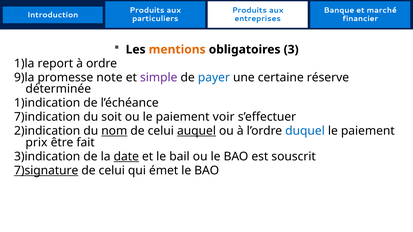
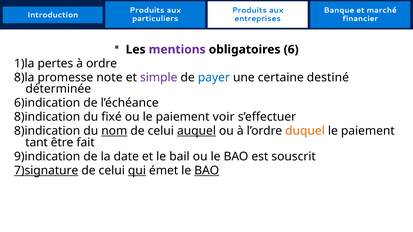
mentions colour: orange -> purple
3: 3 -> 6
report: report -> pertes
9)la: 9)la -> 8)la
réserve: réserve -> destiné
1)indication: 1)indication -> 6)indication
7)indication at (47, 117): 7)indication -> 8)indication
soit: soit -> fixé
2)indication at (47, 131): 2)indication -> 8)indication
duquel colour: blue -> orange
prix: prix -> tant
3)indication: 3)indication -> 9)indication
date underline: present -> none
qui underline: none -> present
BAO at (207, 171) underline: none -> present
